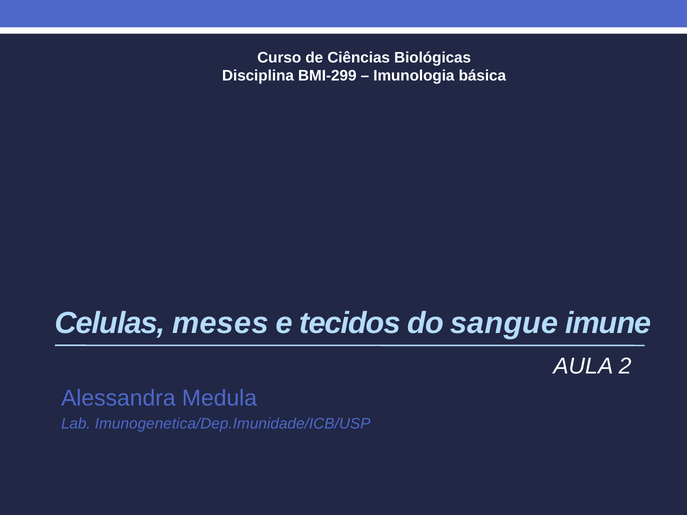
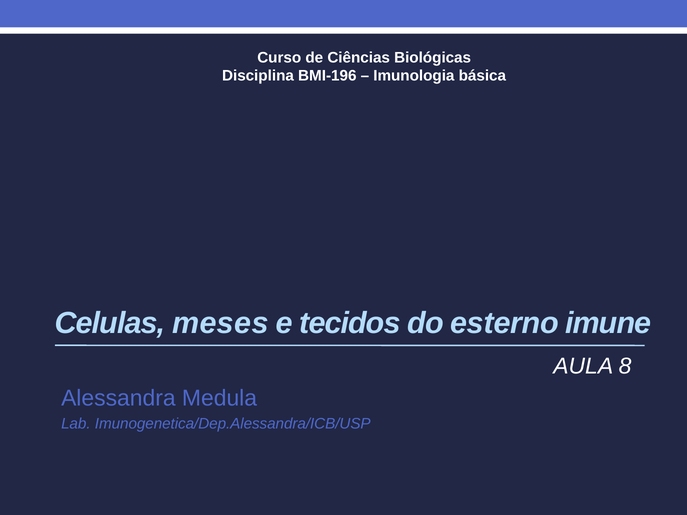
BMI-299: BMI-299 -> BMI-196
sangue: sangue -> esterno
2: 2 -> 8
Imunogenetica/Dep.Imunidade/ICB/USP: Imunogenetica/Dep.Imunidade/ICB/USP -> Imunogenetica/Dep.Alessandra/ICB/USP
